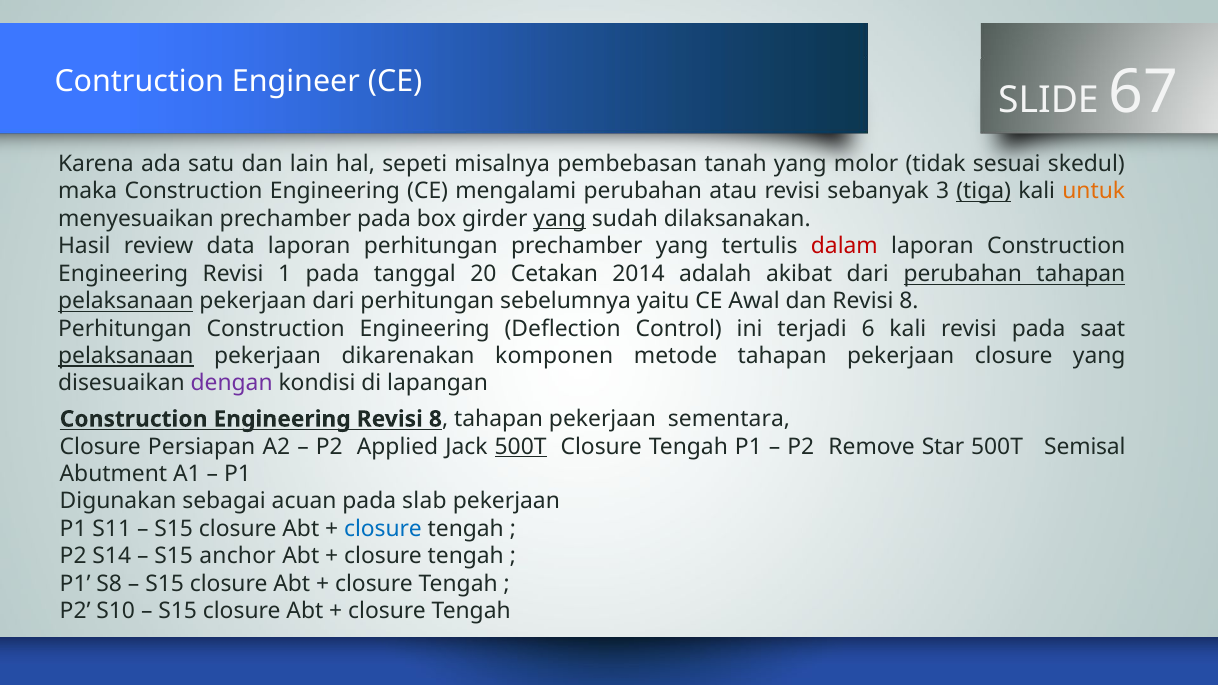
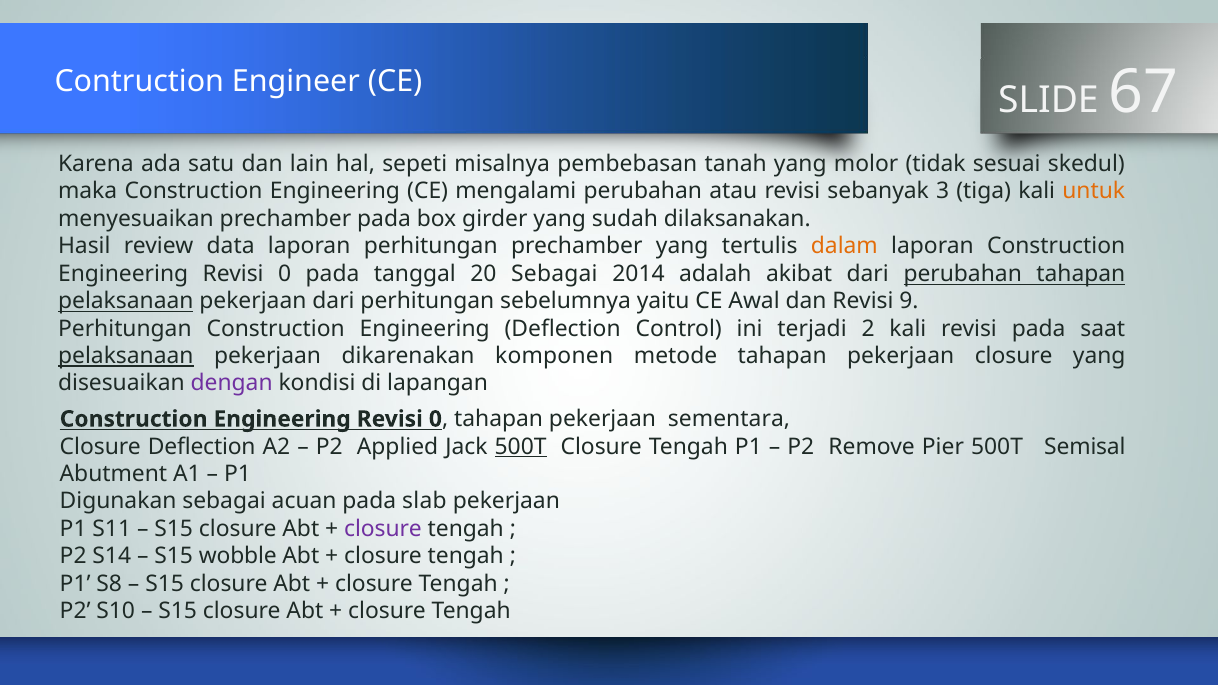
tiga underline: present -> none
yang at (560, 219) underline: present -> none
dalam colour: red -> orange
1 at (285, 274): 1 -> 0
20 Cetakan: Cetakan -> Sebagai
dan Revisi 8: 8 -> 9
6: 6 -> 2
8 at (435, 419): 8 -> 0
Closure Persiapan: Persiapan -> Deflection
Star: Star -> Pier
closure at (383, 529) colour: blue -> purple
anchor: anchor -> wobble
